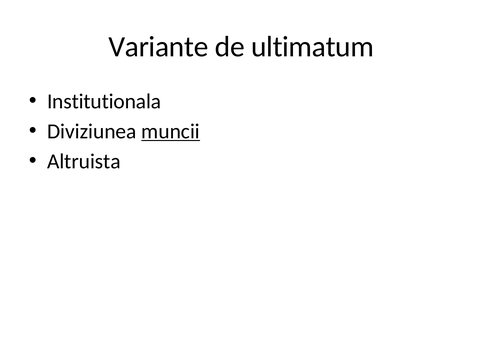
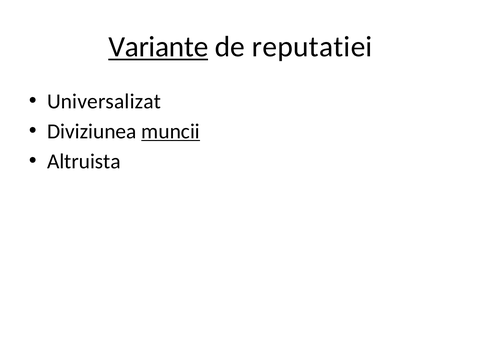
Variante underline: none -> present
ultimatum: ultimatum -> reputatiei
Institutionala: Institutionala -> Universalizat
